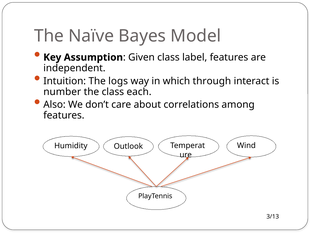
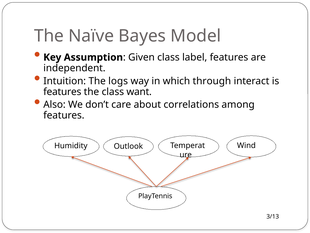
number at (62, 92): number -> features
each: each -> want
